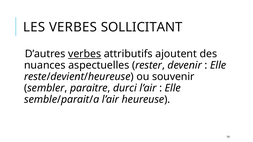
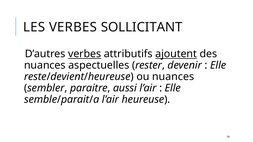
ajoutent underline: none -> present
ou souvenir: souvenir -> nuances
durci: durci -> aussi
